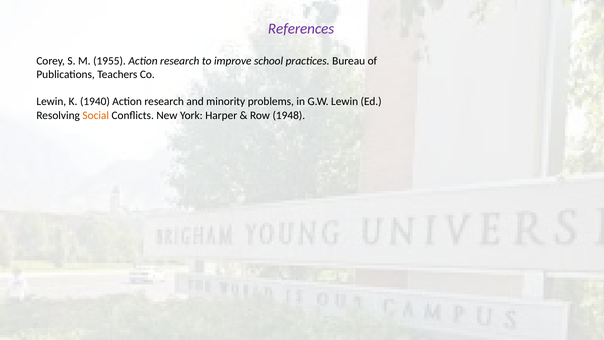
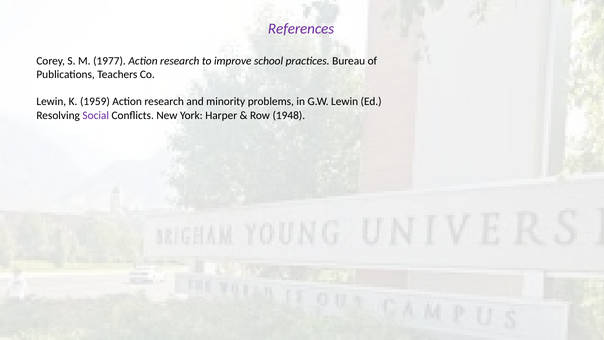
1955: 1955 -> 1977
1940: 1940 -> 1959
Social colour: orange -> purple
